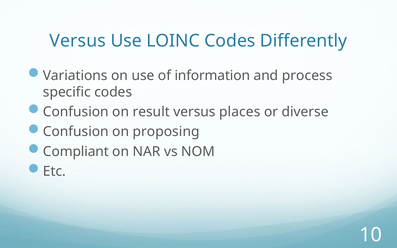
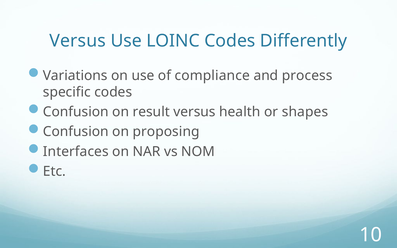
information: information -> compliance
places: places -> health
diverse: diverse -> shapes
Compliant: Compliant -> Interfaces
